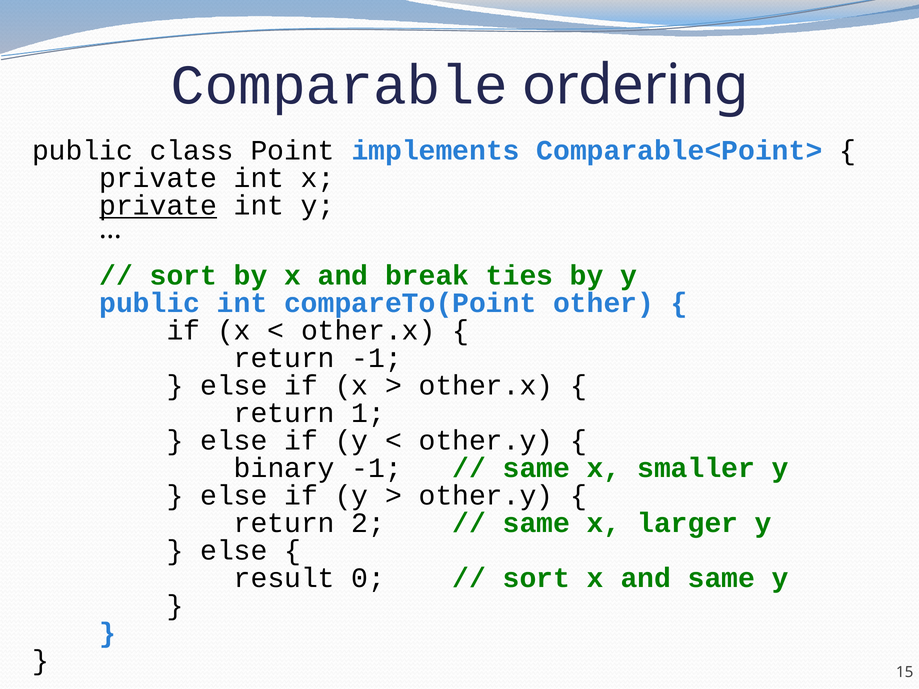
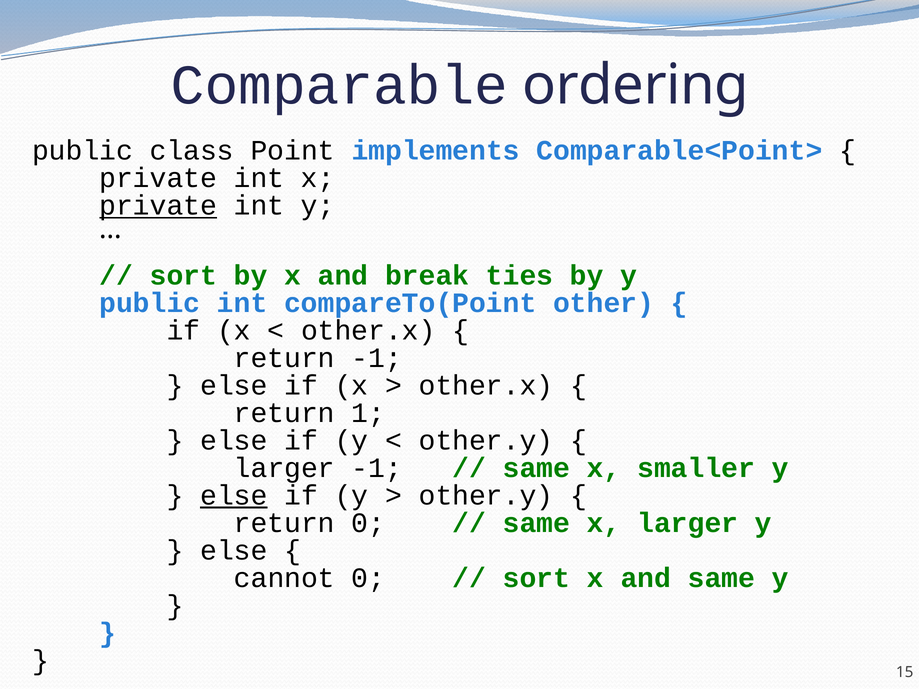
binary at (284, 468): binary -> larger
else at (234, 496) underline: none -> present
return 2: 2 -> 0
result: result -> cannot
